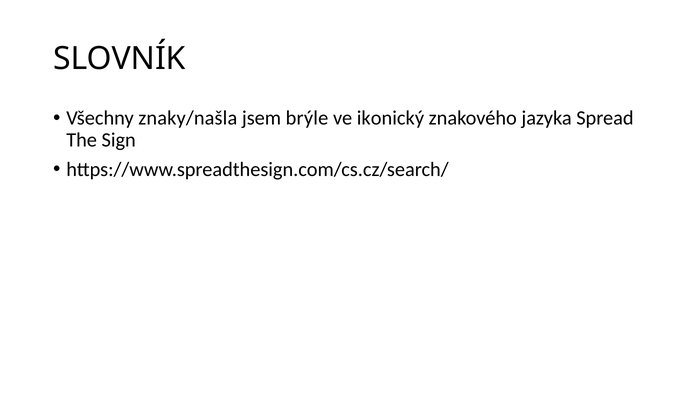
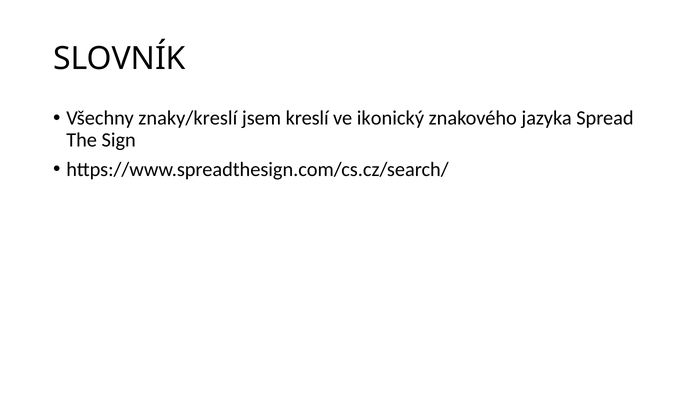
znaky/našla: znaky/našla -> znaky/kreslí
brýle: brýle -> kreslí
